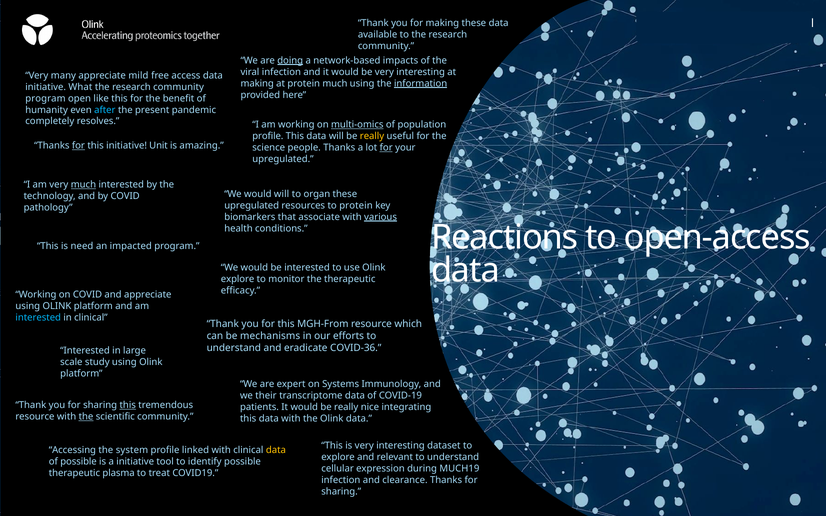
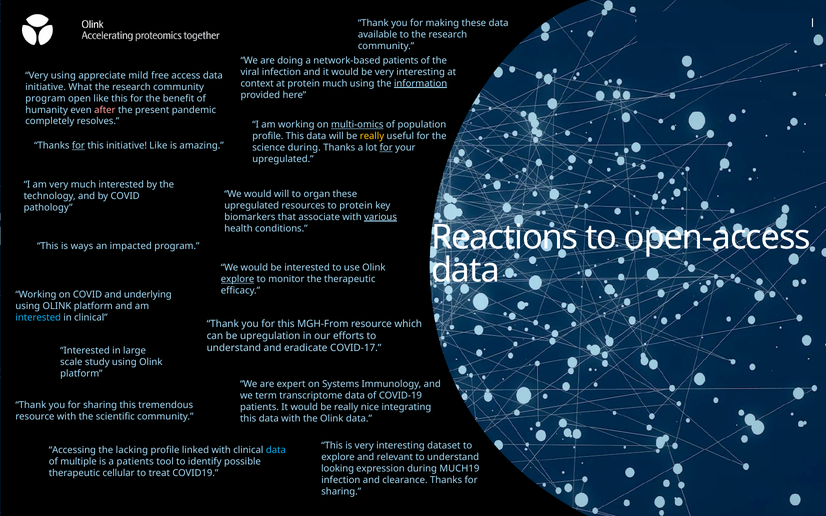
doing underline: present -> none
network-based impacts: impacts -> patients
Very many: many -> using
making at (257, 83): making -> context
after colour: light blue -> pink
initiative Unit: Unit -> Like
science people: people -> during
much at (83, 185) underline: present -> none
need: need -> ways
explore at (238, 279) underline: none -> present
and appreciate: appreciate -> underlying
mechanisms: mechanisms -> upregulation
COVID-36: COVID-36 -> COVID-17
their: their -> term
this at (128, 405) underline: present -> none
the at (86, 417) underline: present -> none
system: system -> lacking
data at (276, 451) colour: yellow -> light blue
of possible: possible -> multiple
a initiative: initiative -> patients
cellular: cellular -> looking
plasma: plasma -> cellular
